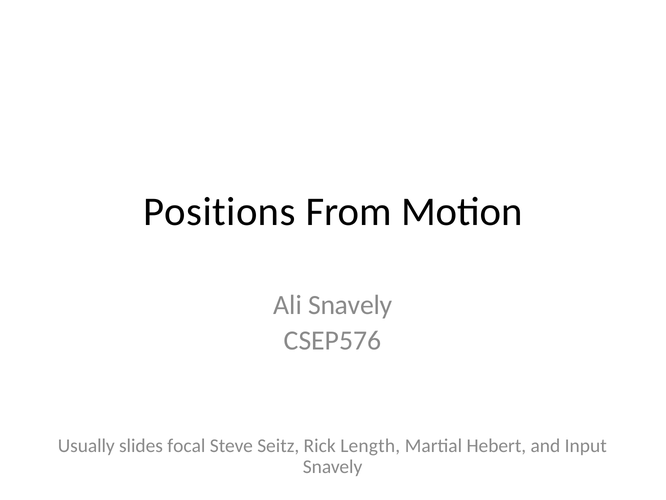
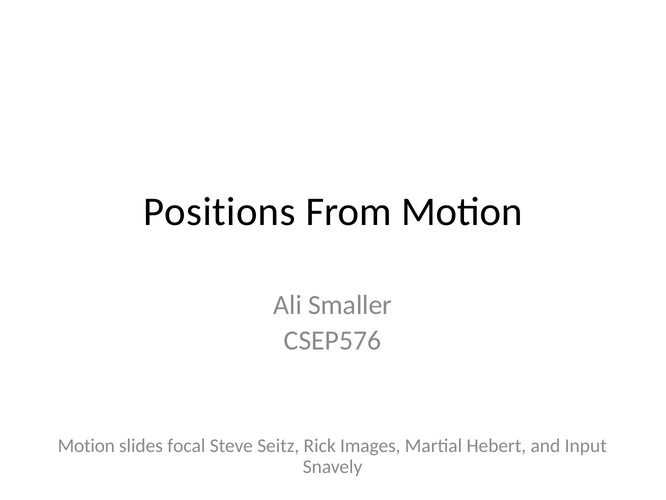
Ali Snavely: Snavely -> Smaller
Usually at (86, 446): Usually -> Motion
Length: Length -> Images
